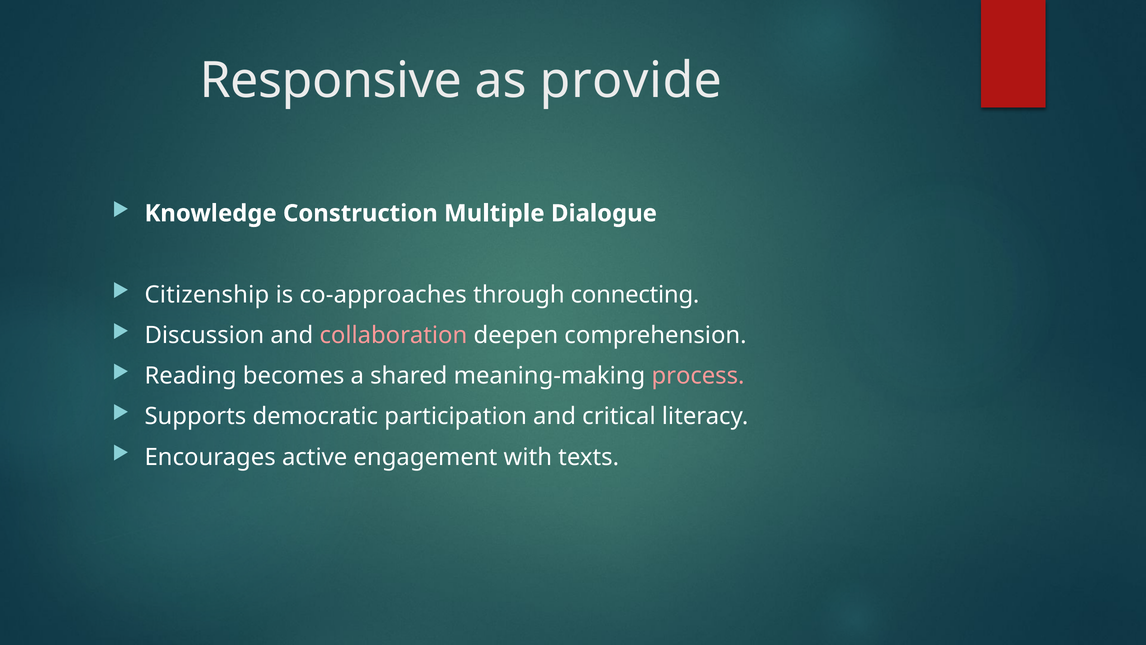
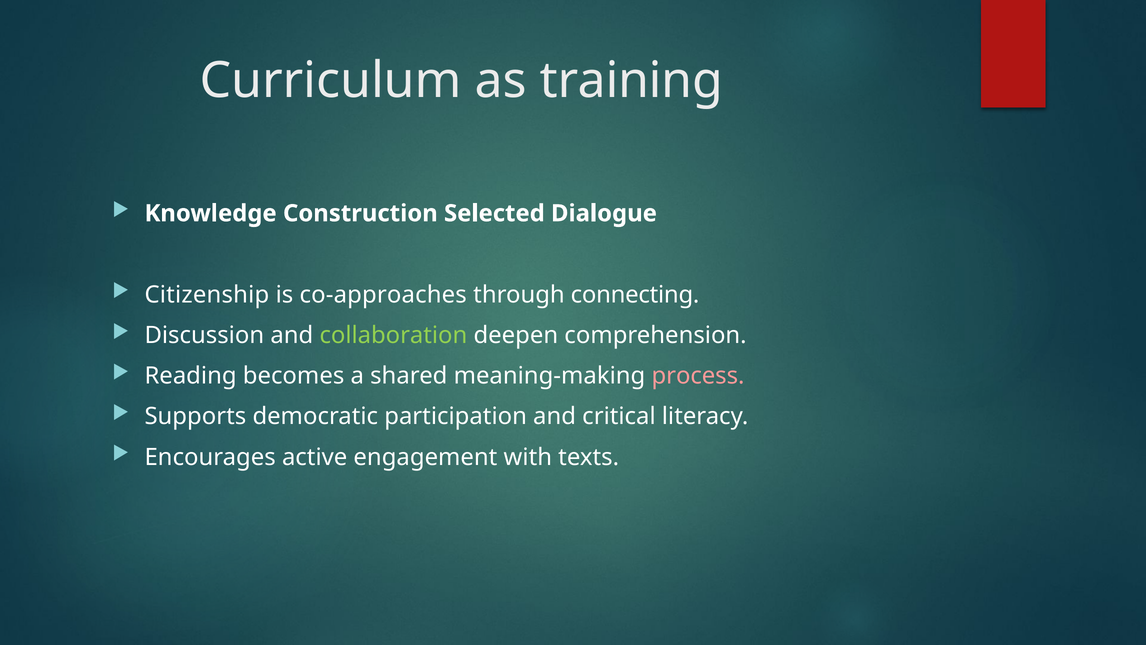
Responsive: Responsive -> Curriculum
provide: provide -> training
Multiple: Multiple -> Selected
collaboration colour: pink -> light green
